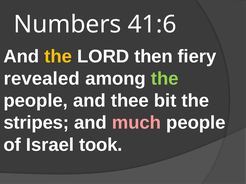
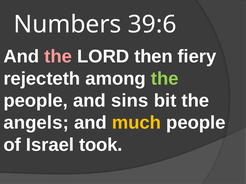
41:6: 41:6 -> 39:6
the at (58, 57) colour: yellow -> pink
revealed: revealed -> rejecteth
thee: thee -> sins
stripes: stripes -> angels
much colour: pink -> yellow
